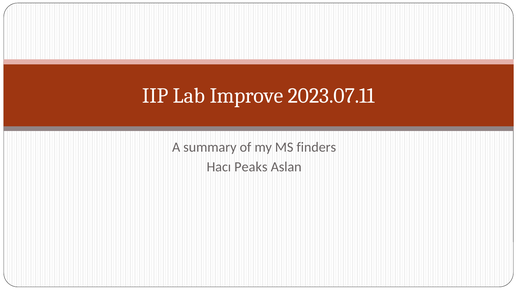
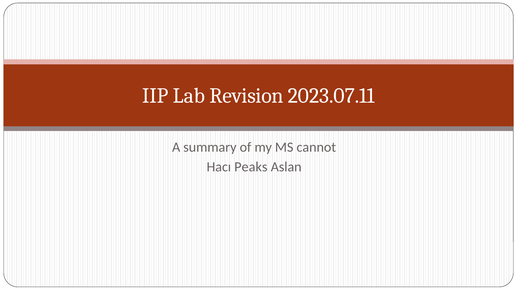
Improve: Improve -> Revision
finders: finders -> cannot
